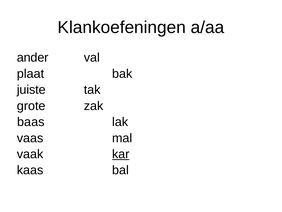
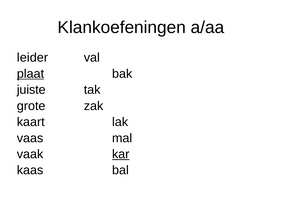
ander: ander -> leider
plaat underline: none -> present
baas: baas -> kaart
